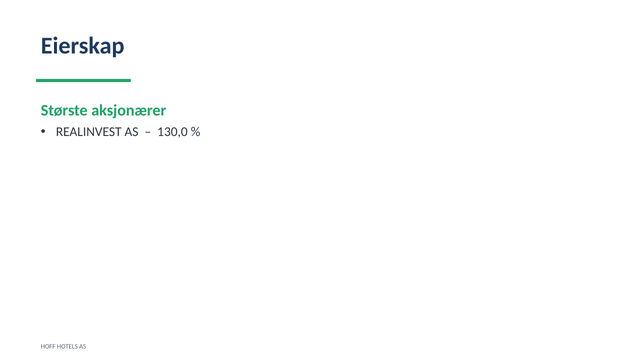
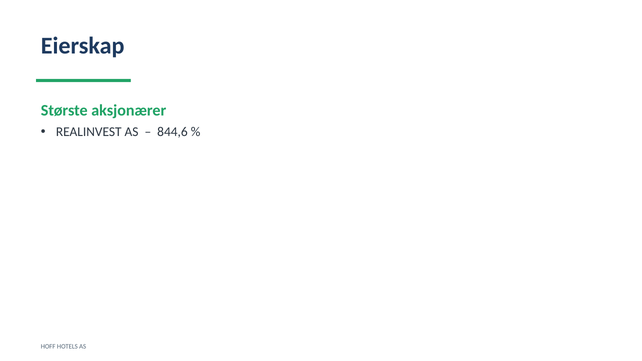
130,0: 130,0 -> 844,6
